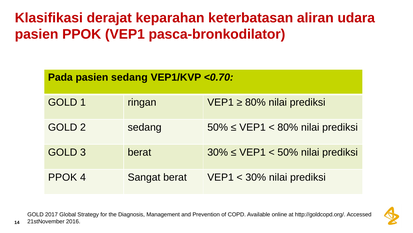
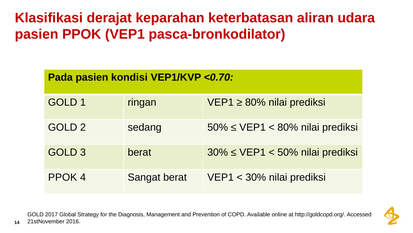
pasien sedang: sedang -> kondisi
